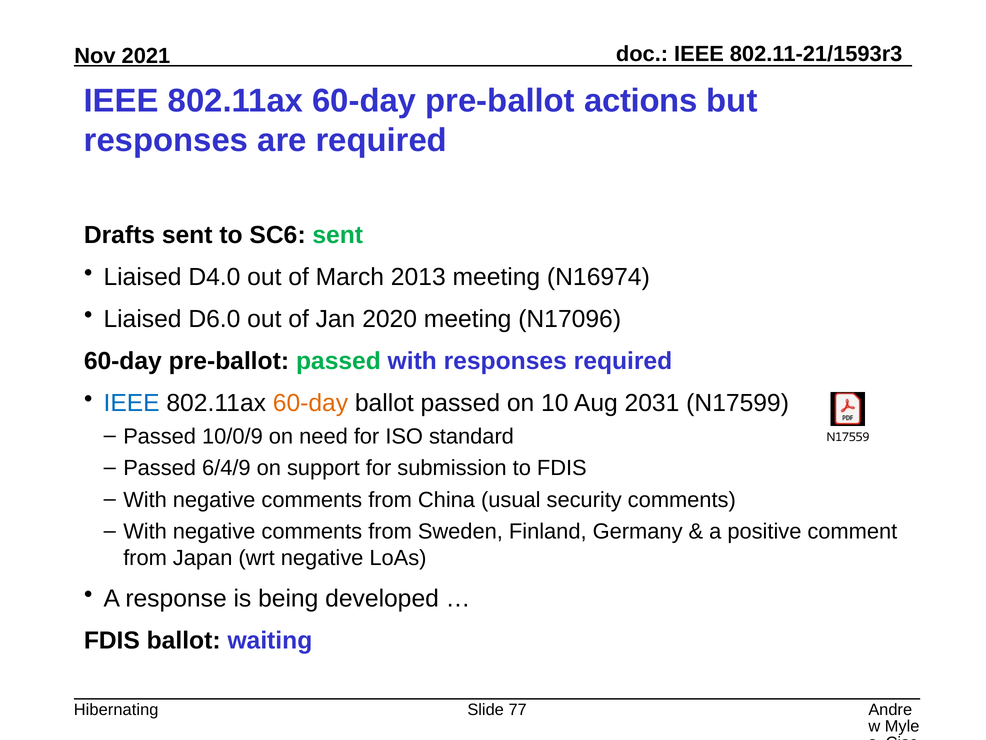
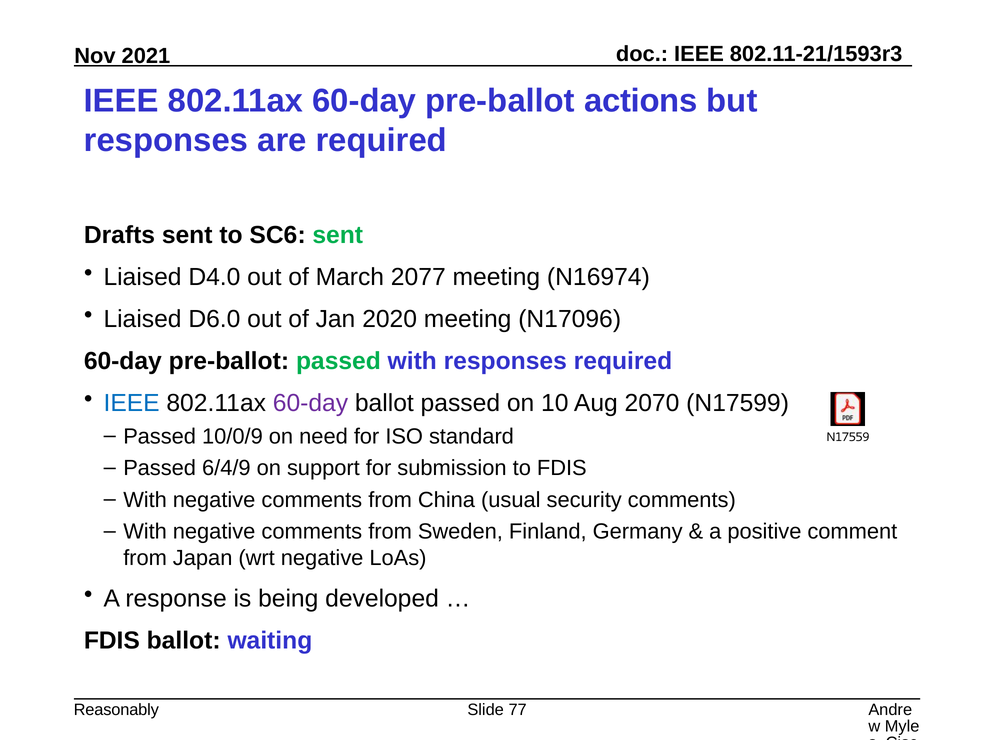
2013: 2013 -> 2077
60-day at (310, 403) colour: orange -> purple
2031: 2031 -> 2070
Hibernating: Hibernating -> Reasonably
